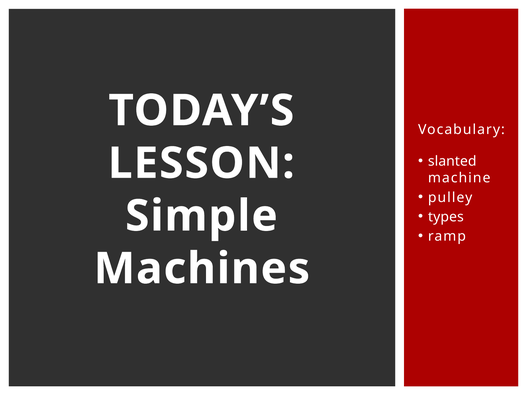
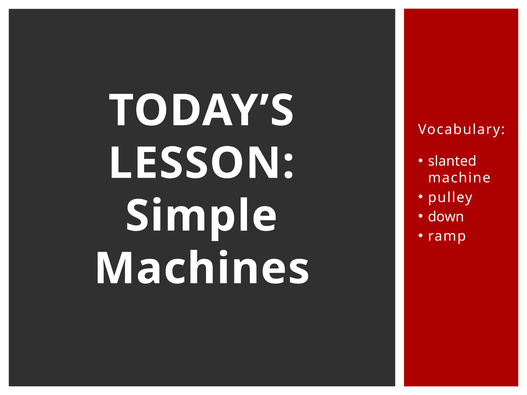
types: types -> down
